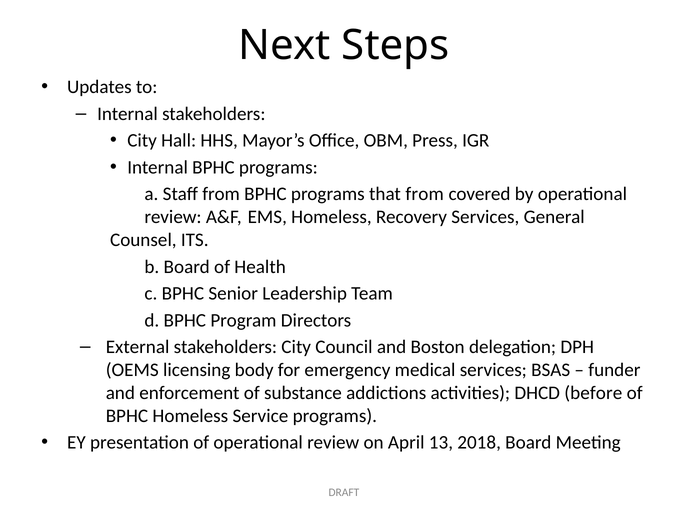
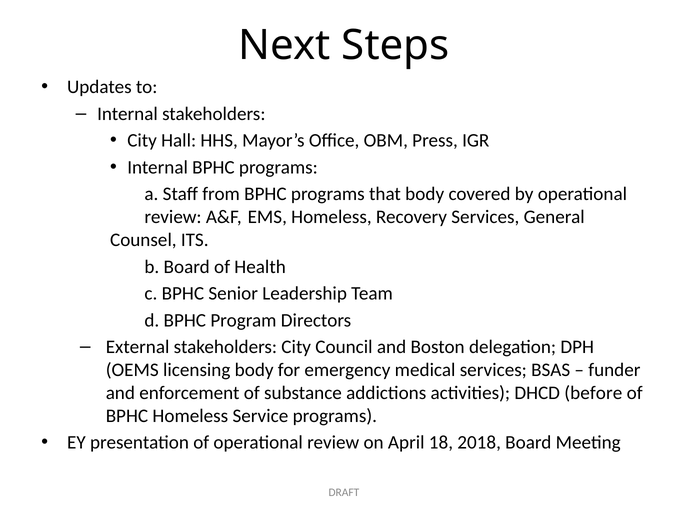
that from: from -> body
13: 13 -> 18
